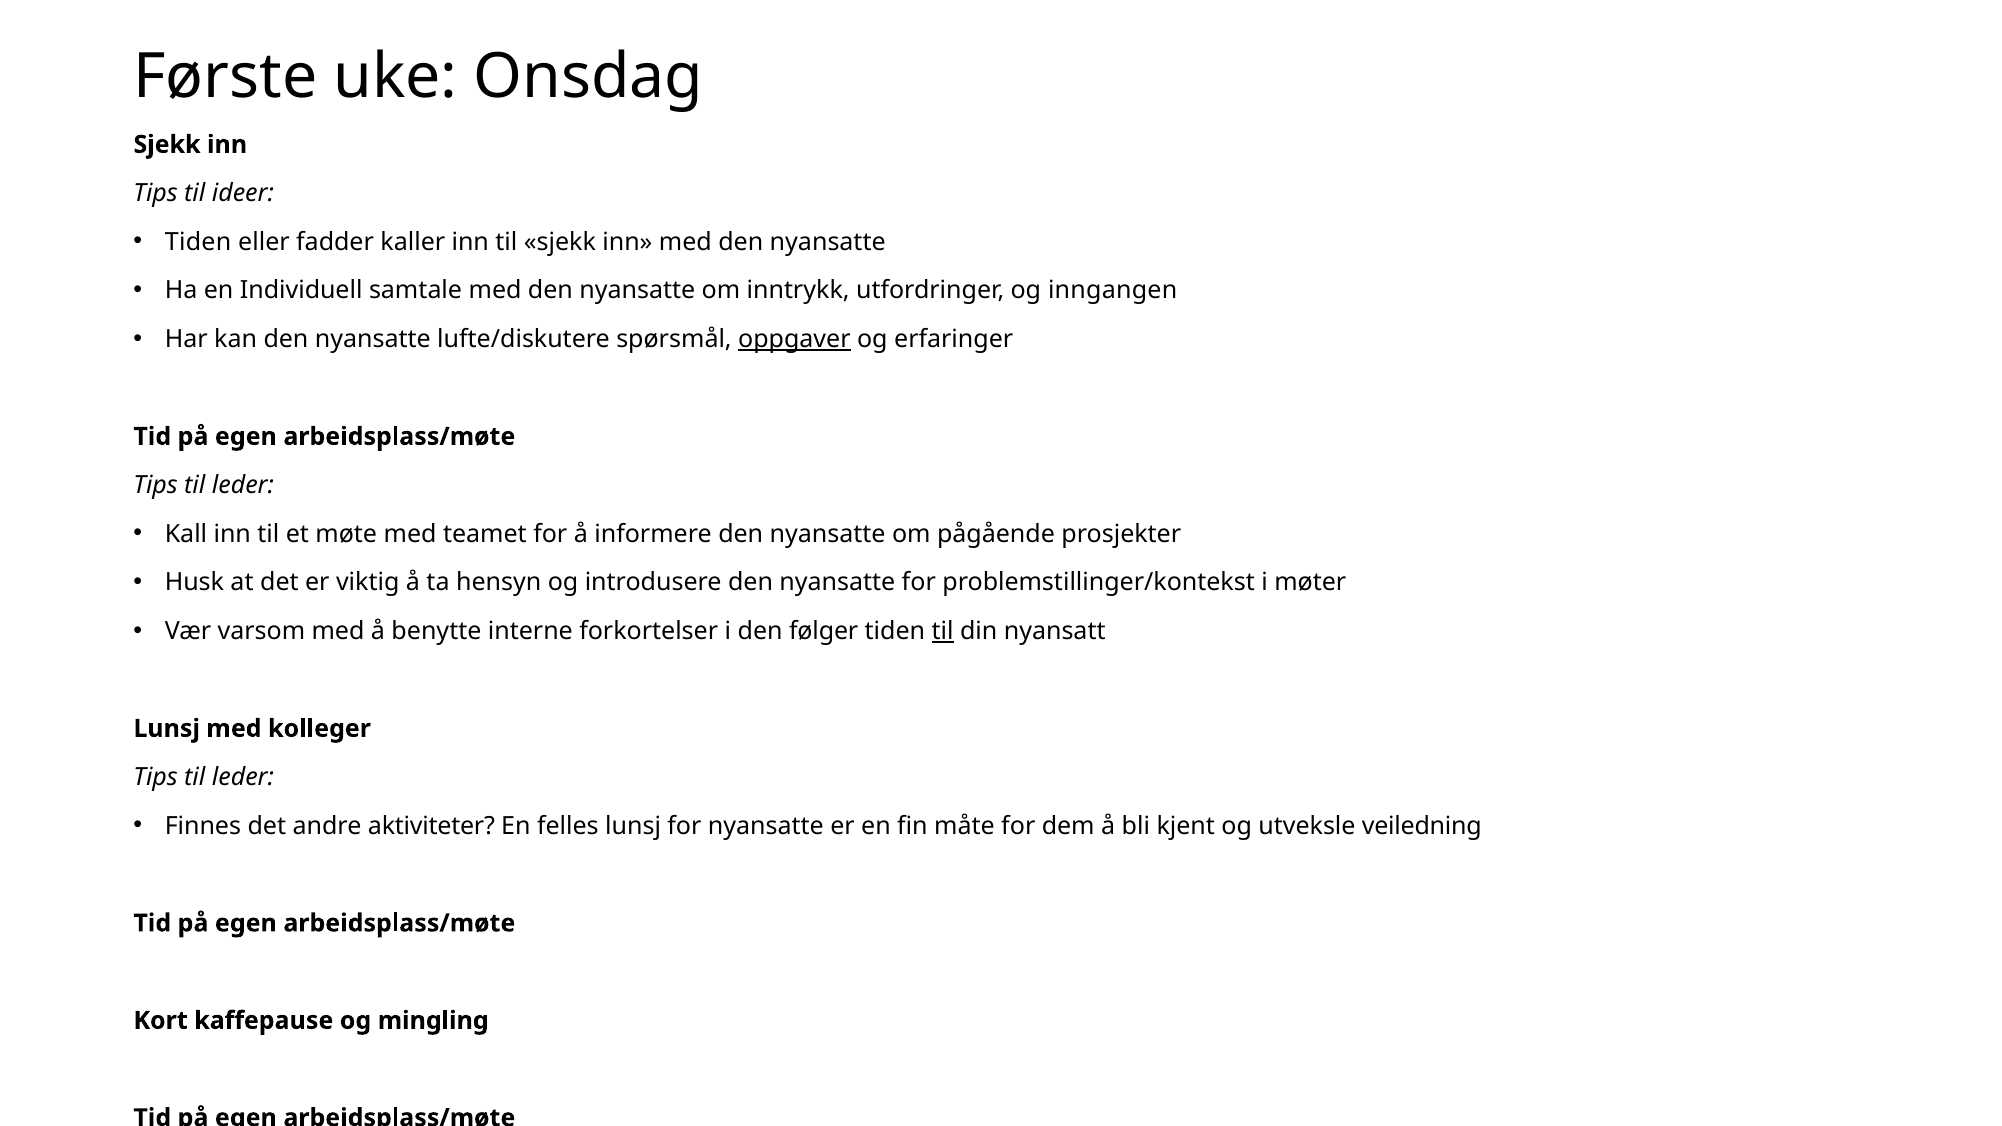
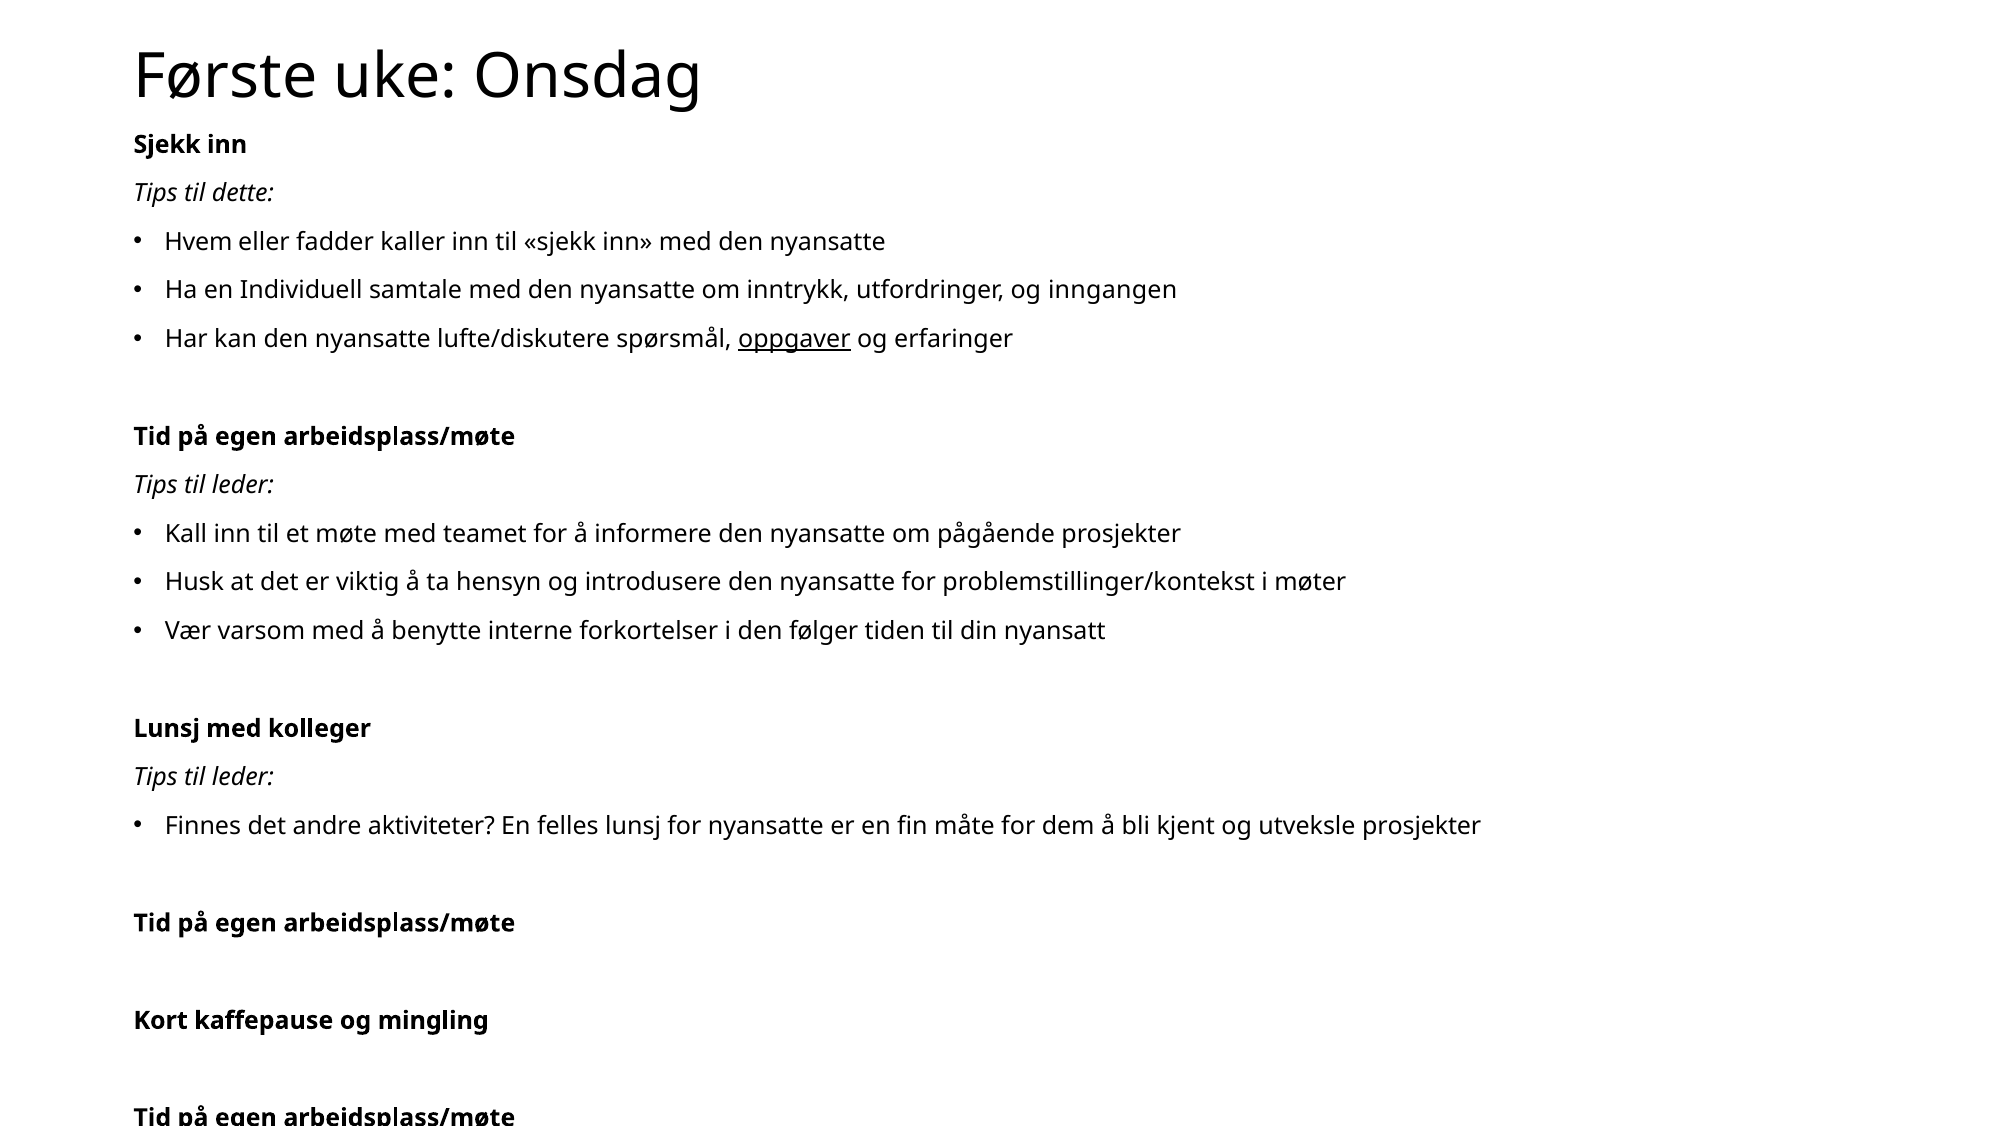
ideer: ideer -> dette
Tiden at (198, 242): Tiden -> Hvem
til at (943, 631) underline: present -> none
utveksle veiledning: veiledning -> prosjekter
